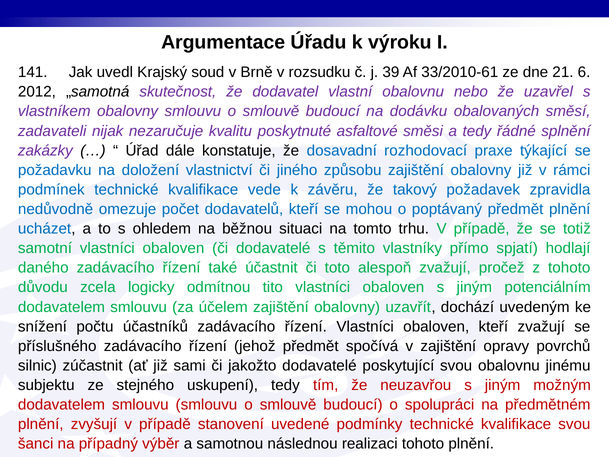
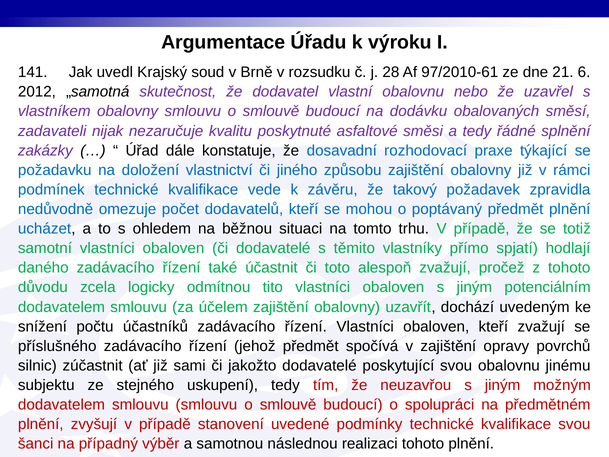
39: 39 -> 28
33/2010-61: 33/2010-61 -> 97/2010-61
